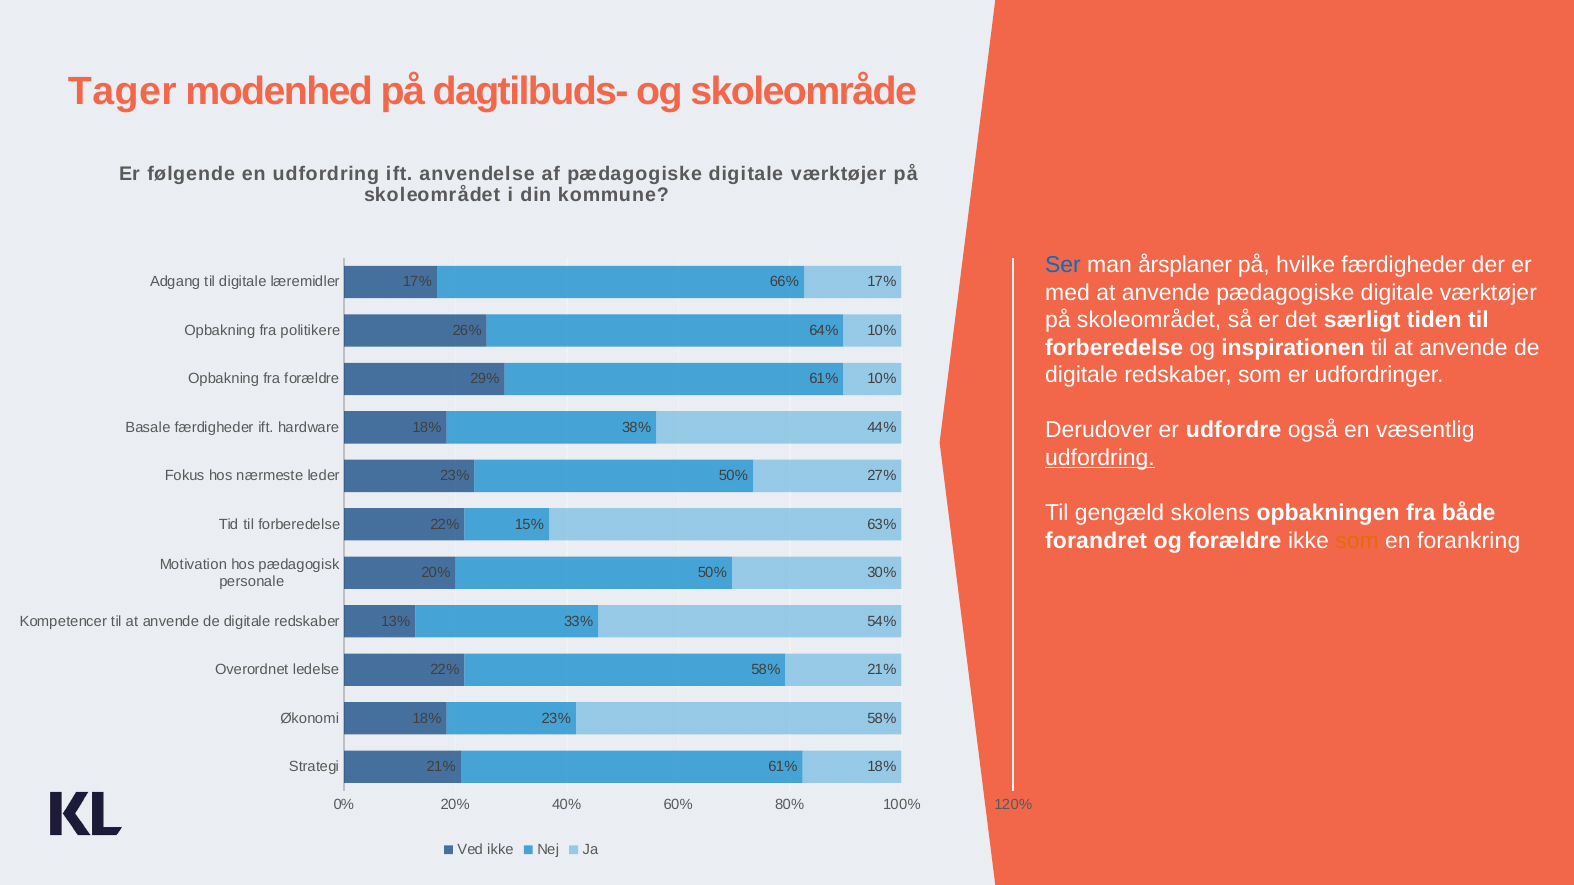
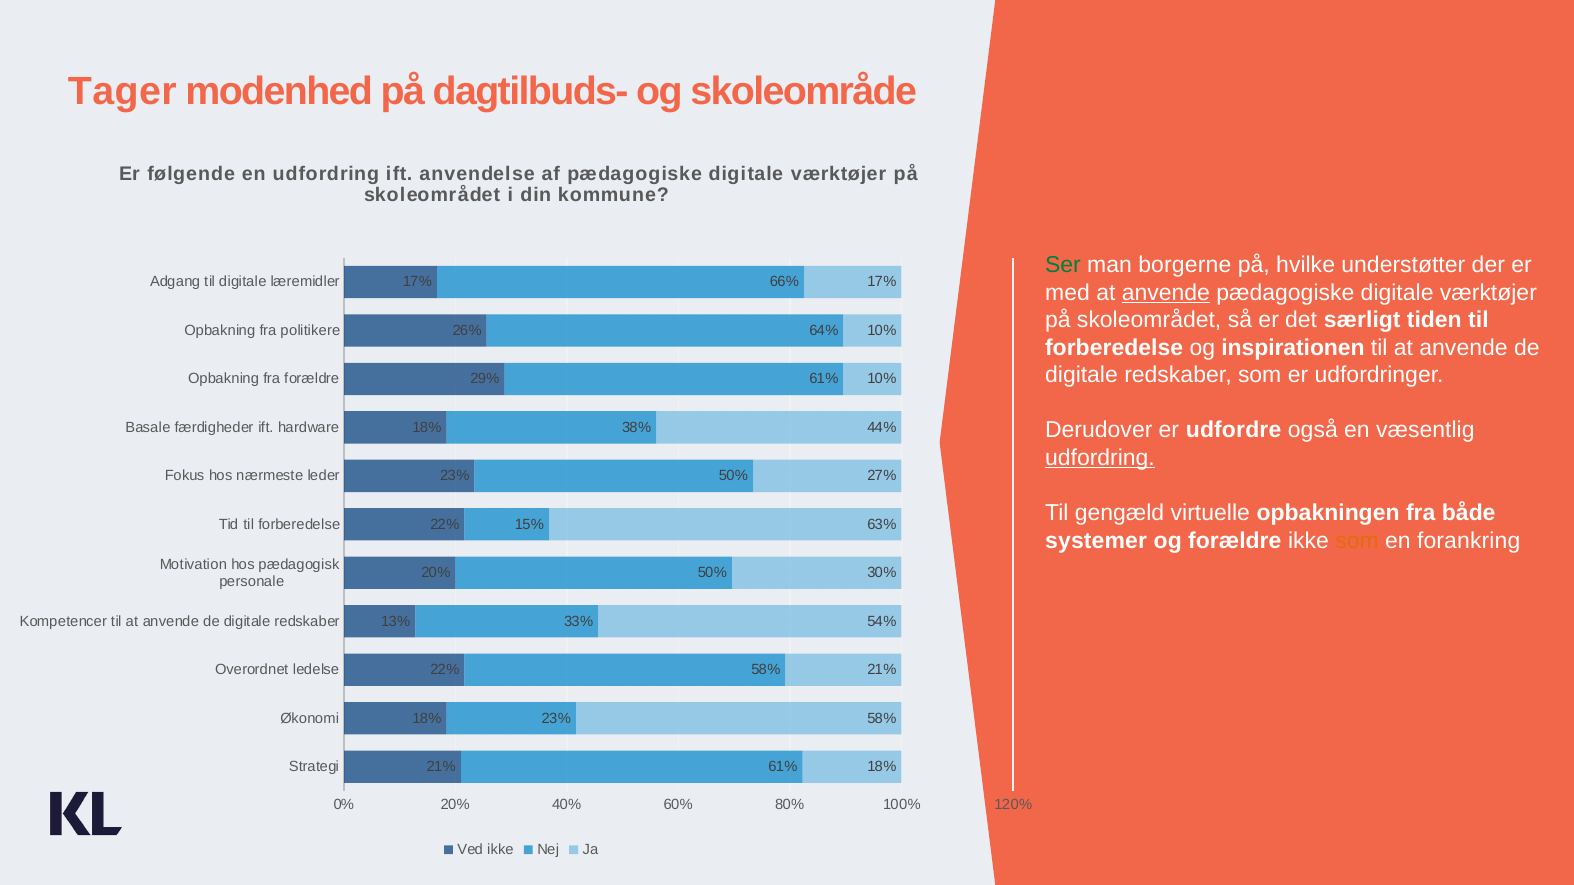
Ser colour: blue -> green
årsplaner: årsplaner -> borgerne
hvilke færdigheder: færdigheder -> understøtter
anvende at (1166, 293) underline: none -> present
skolens: skolens -> virtuelle
forandret: forandret -> systemer
